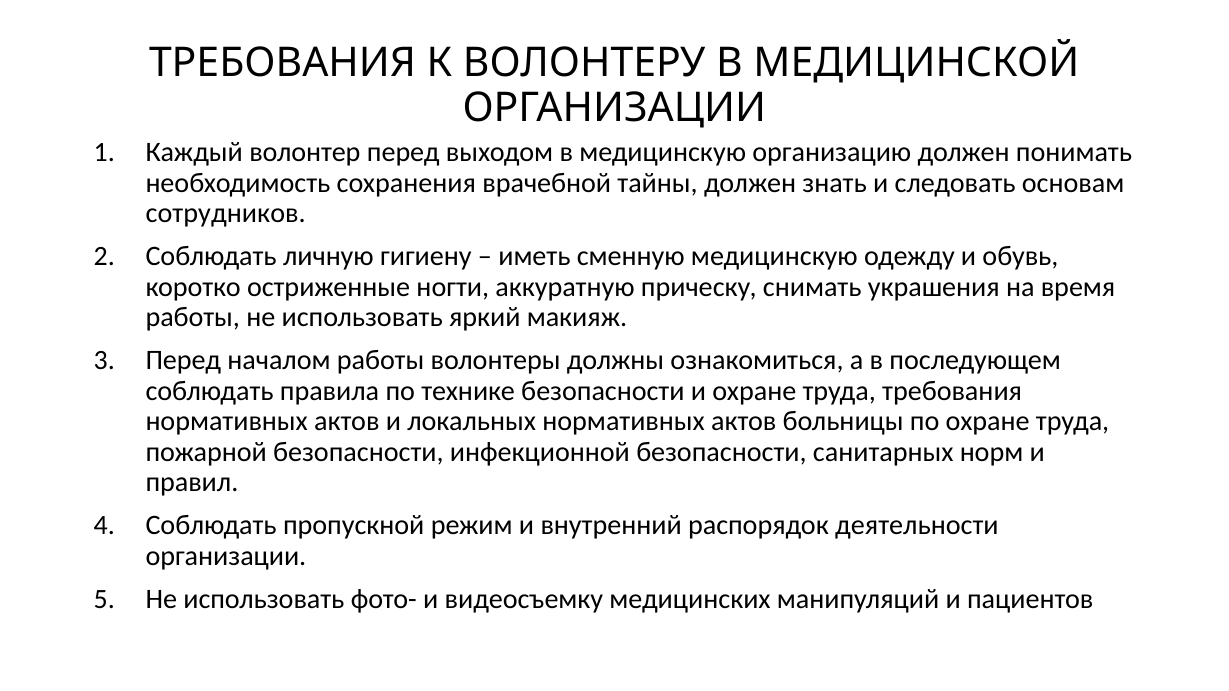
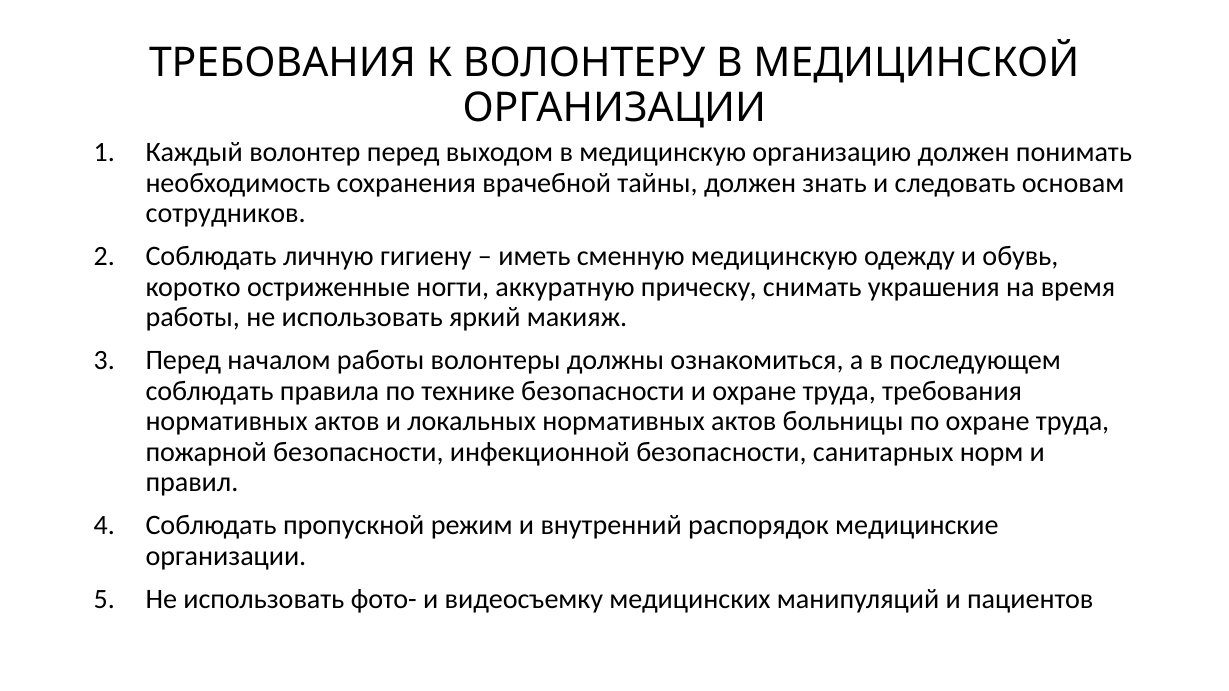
деятельности: деятельности -> медицинские
